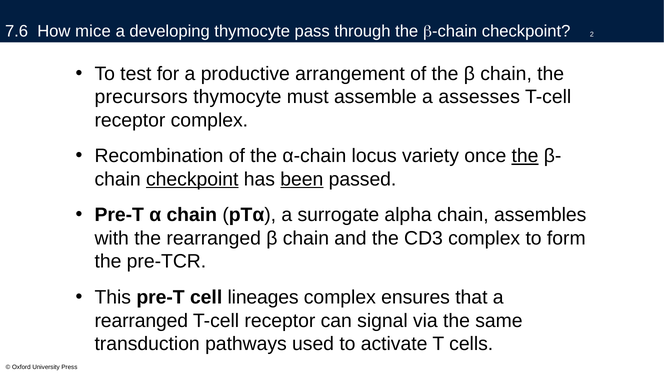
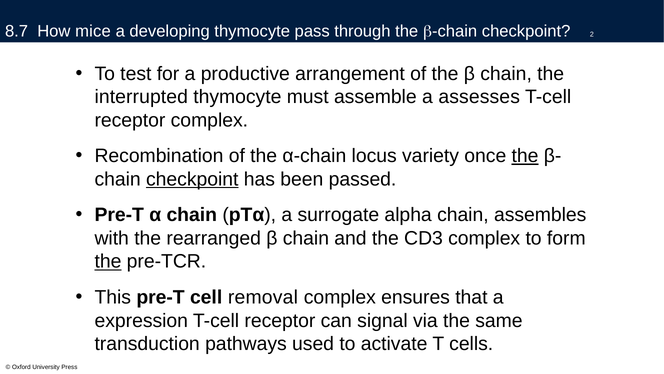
7.6: 7.6 -> 8.7
precursors: precursors -> interrupted
been underline: present -> none
the at (108, 261) underline: none -> present
lineages: lineages -> removal
rearranged at (141, 320): rearranged -> expression
